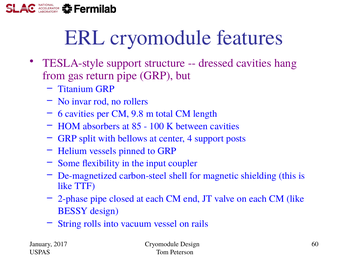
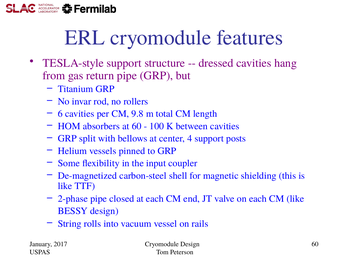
at 85: 85 -> 60
